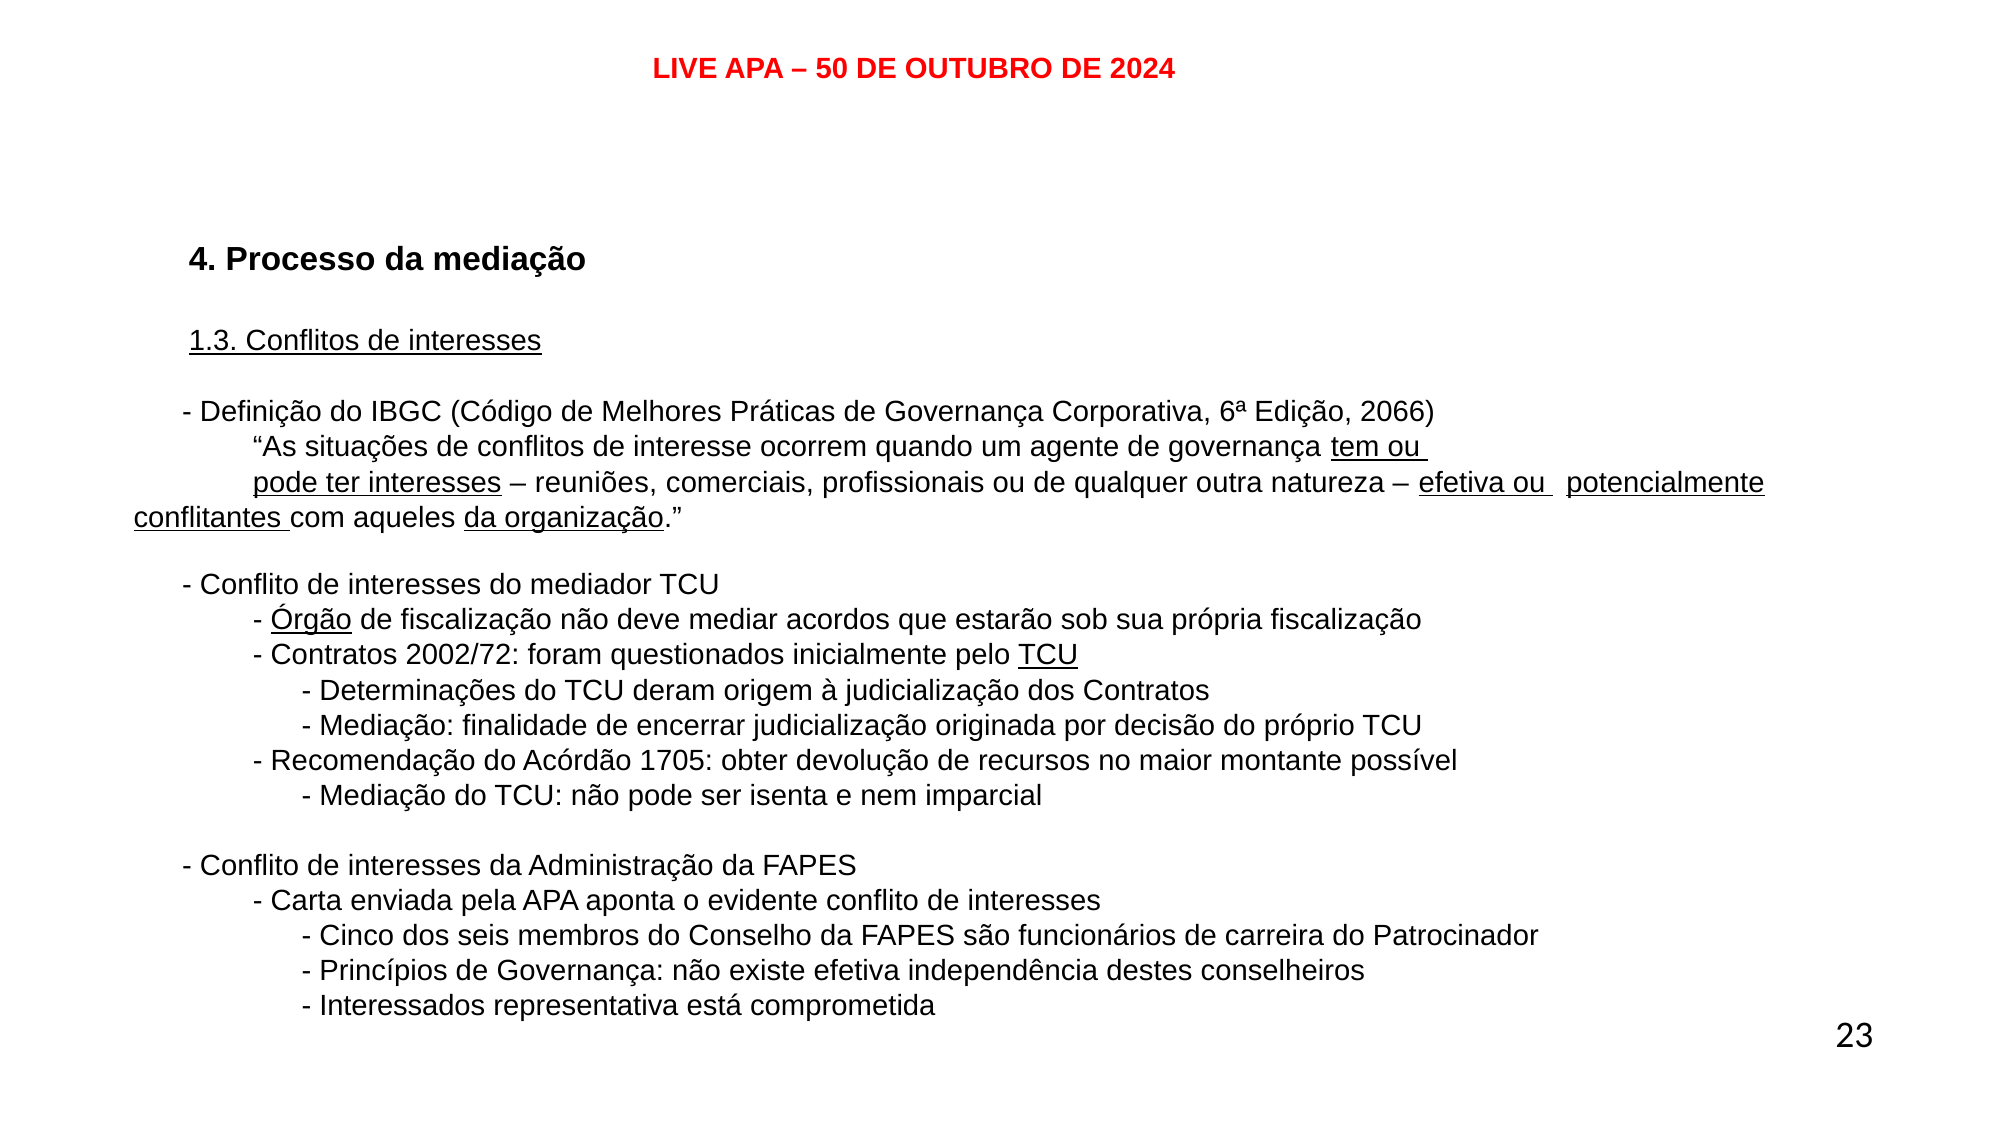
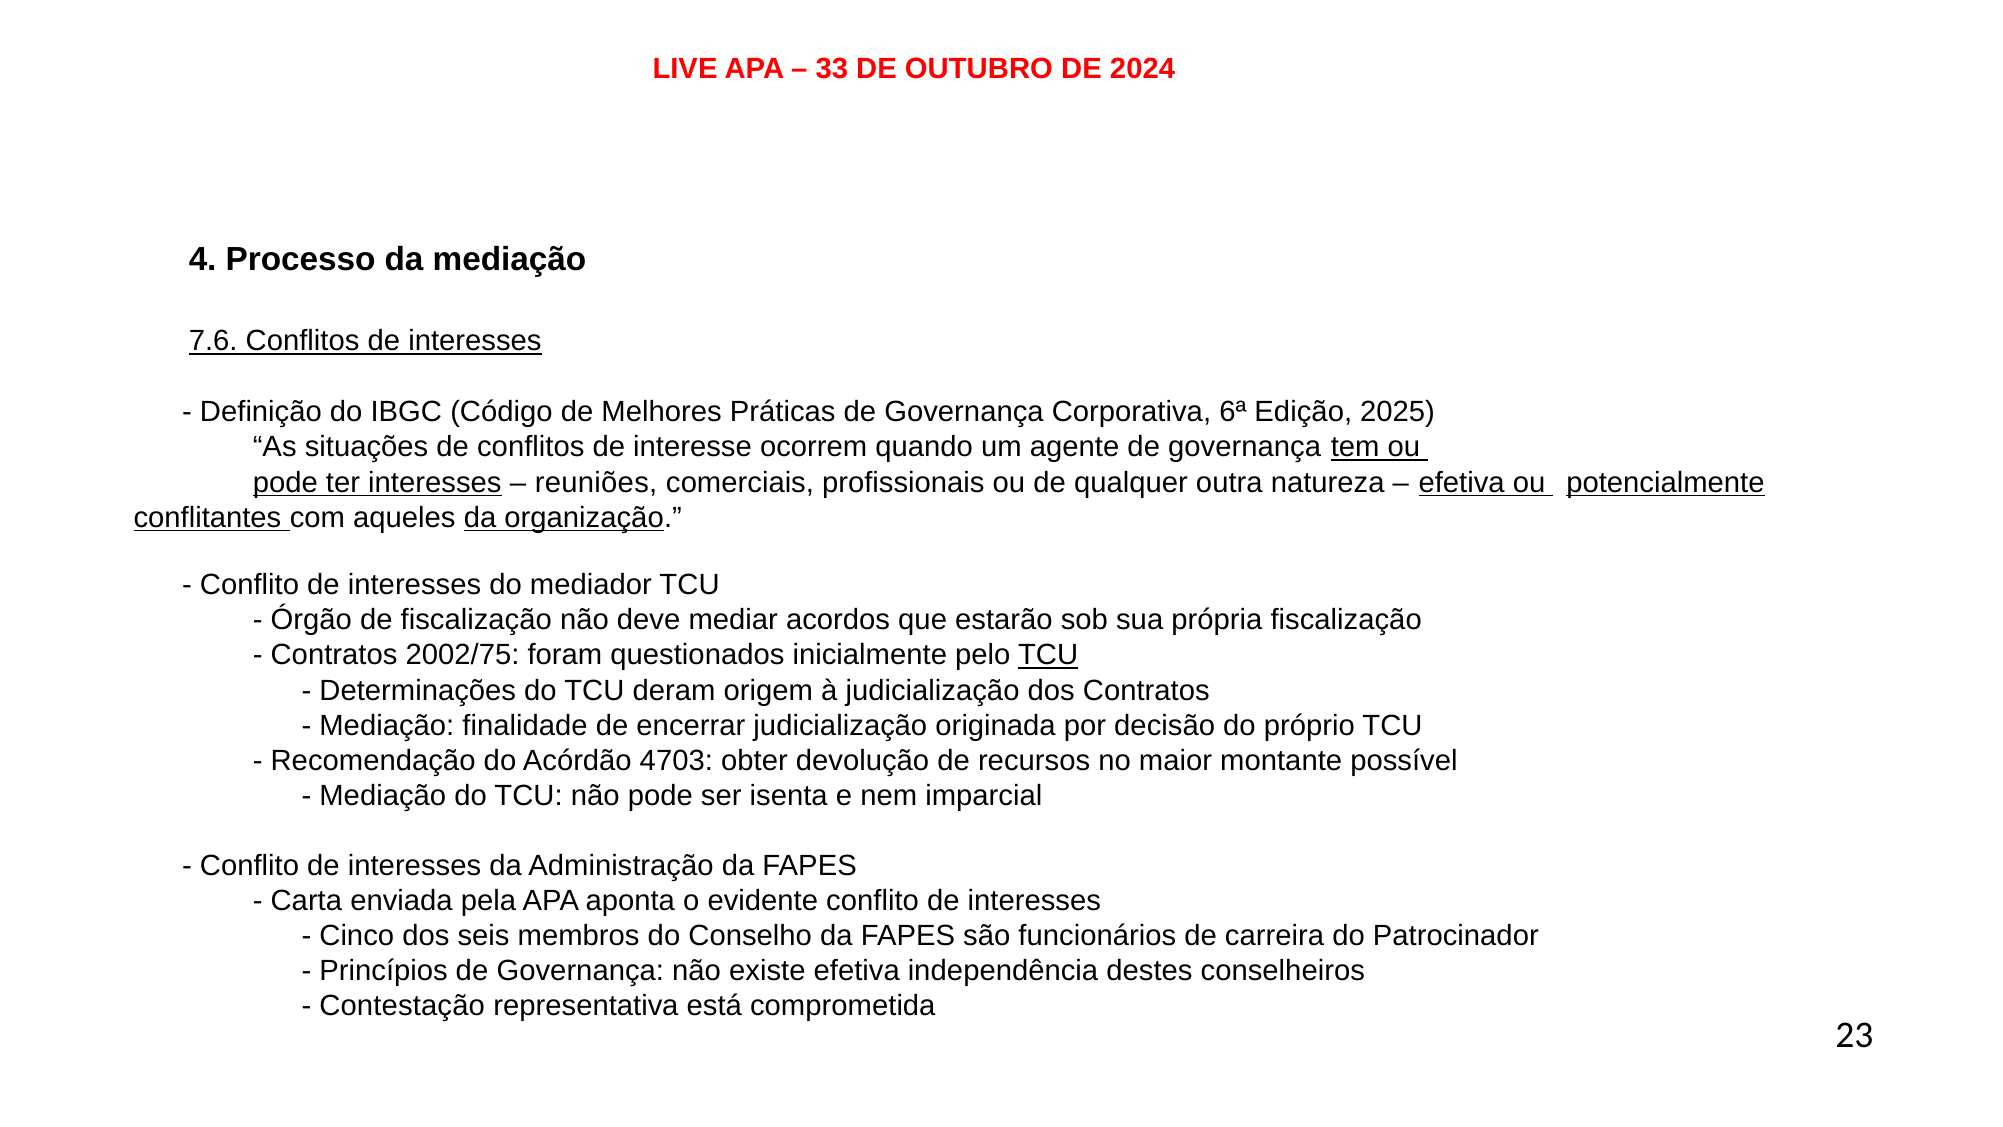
50: 50 -> 33
1.3: 1.3 -> 7.6
2066: 2066 -> 2025
Órgão underline: present -> none
2002/72: 2002/72 -> 2002/75
1705: 1705 -> 4703
Interessados: Interessados -> Contestação
